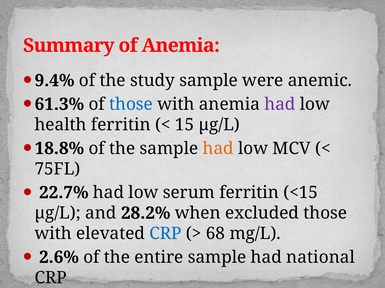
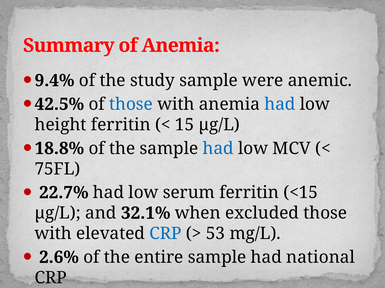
61.3%: 61.3% -> 42.5%
had at (280, 105) colour: purple -> blue
health: health -> height
had at (218, 149) colour: orange -> blue
28.2%: 28.2% -> 32.1%
68: 68 -> 53
